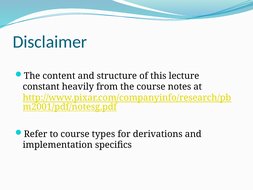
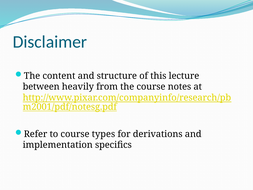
constant: constant -> between
